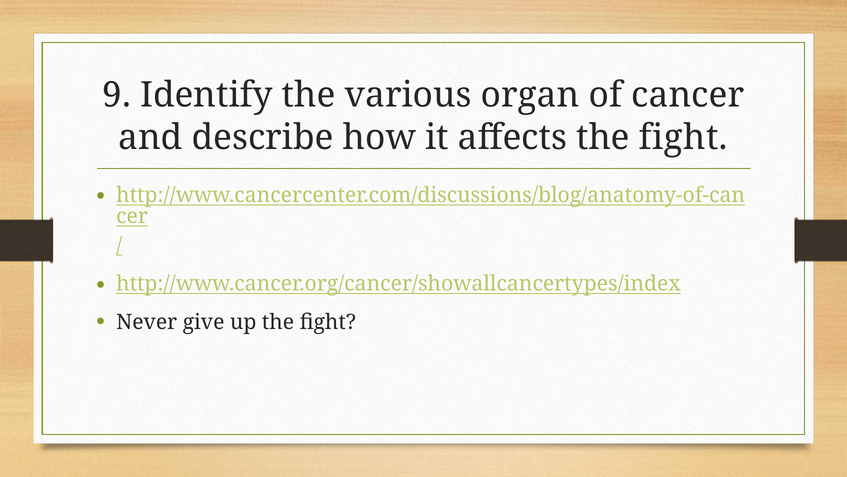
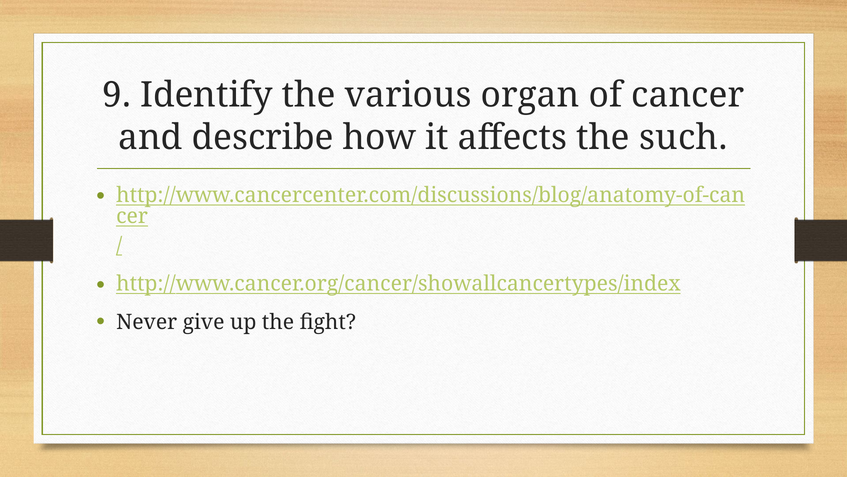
affects the fight: fight -> such
